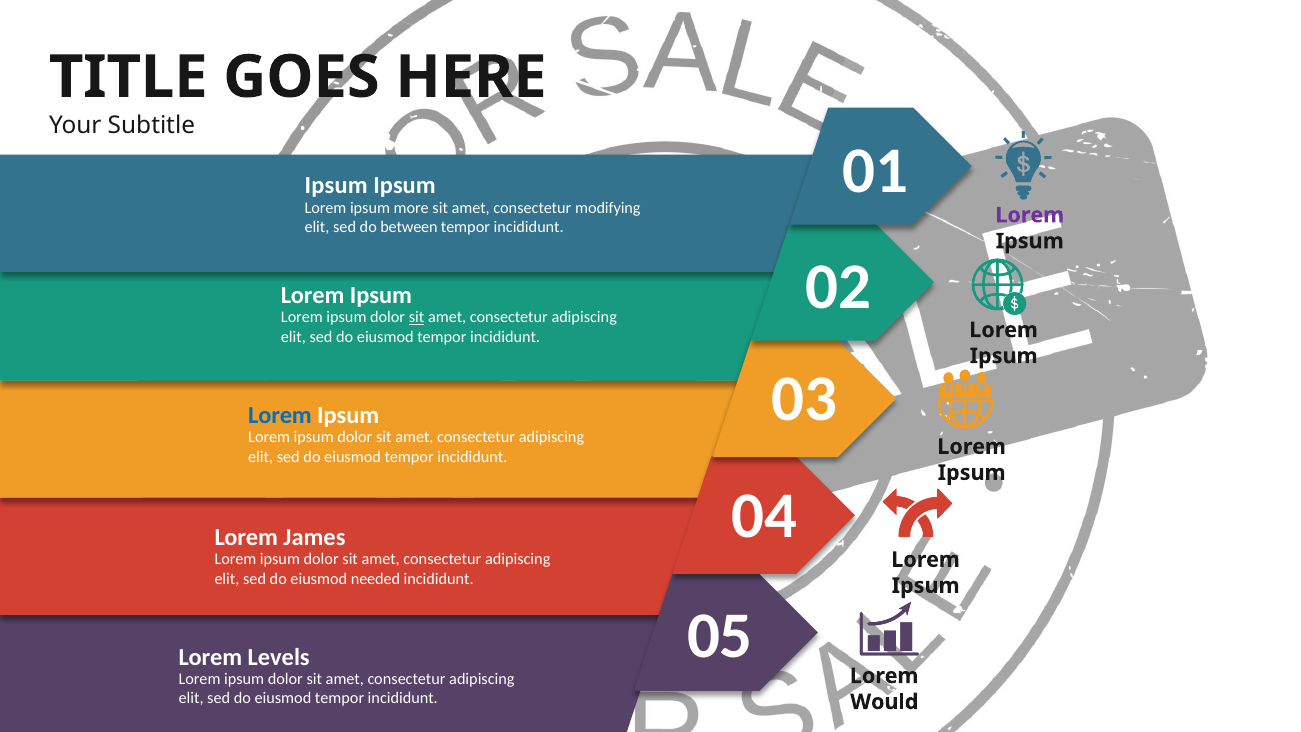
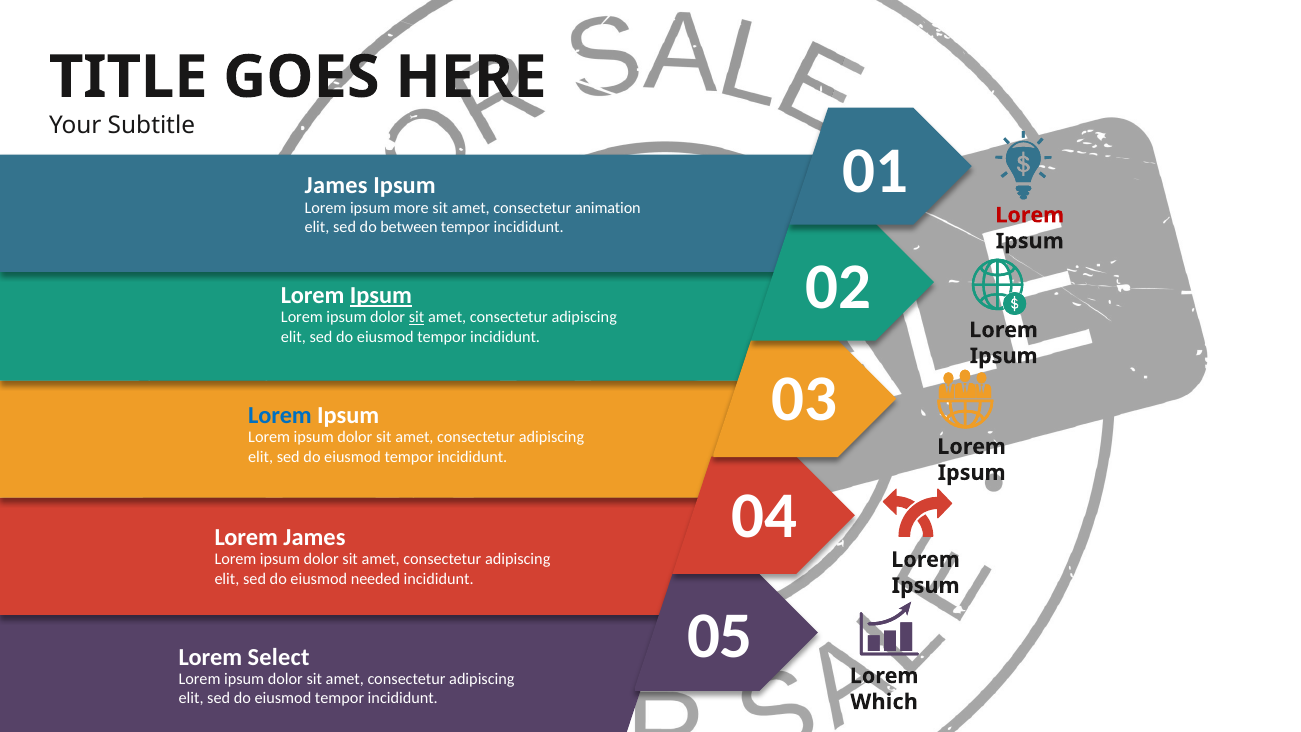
Ipsum at (336, 186): Ipsum -> James
modifying: modifying -> animation
Lorem at (1030, 215) colour: purple -> red
Ipsum at (381, 295) underline: none -> present
Levels: Levels -> Select
Would: Would -> Which
